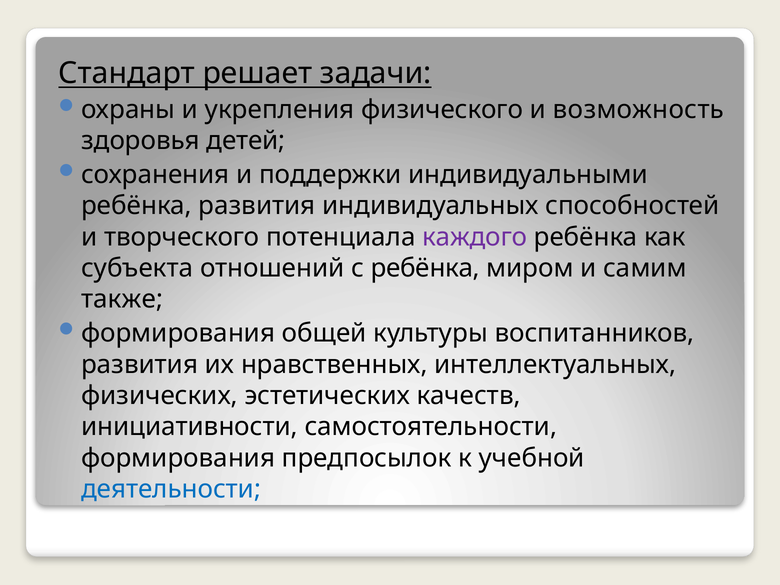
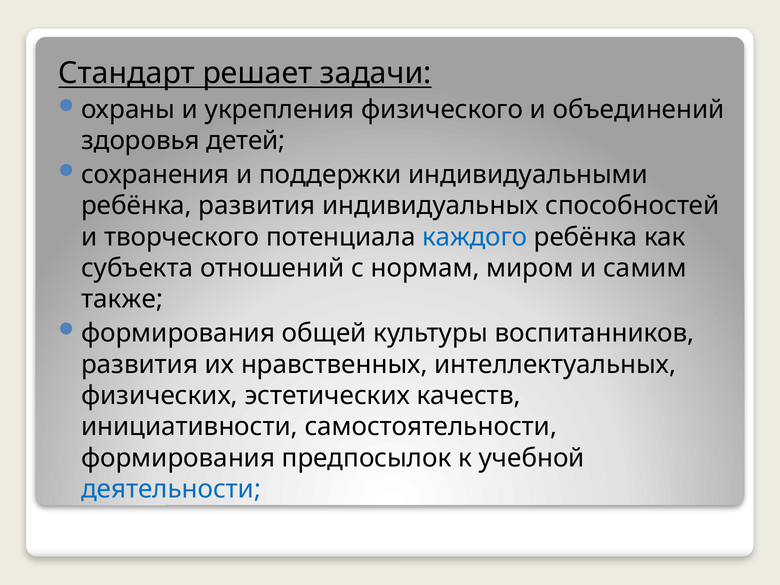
возможность: возможность -> объединений
каждого colour: purple -> blue
с ребёнка: ребёнка -> нормам
